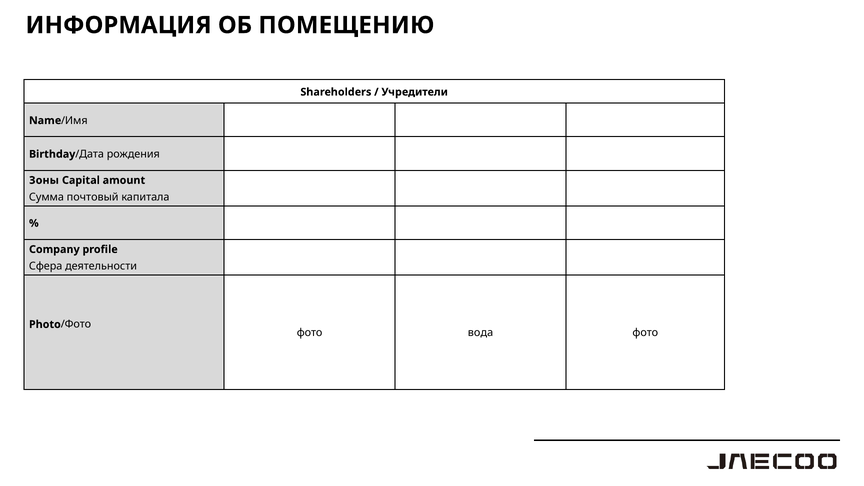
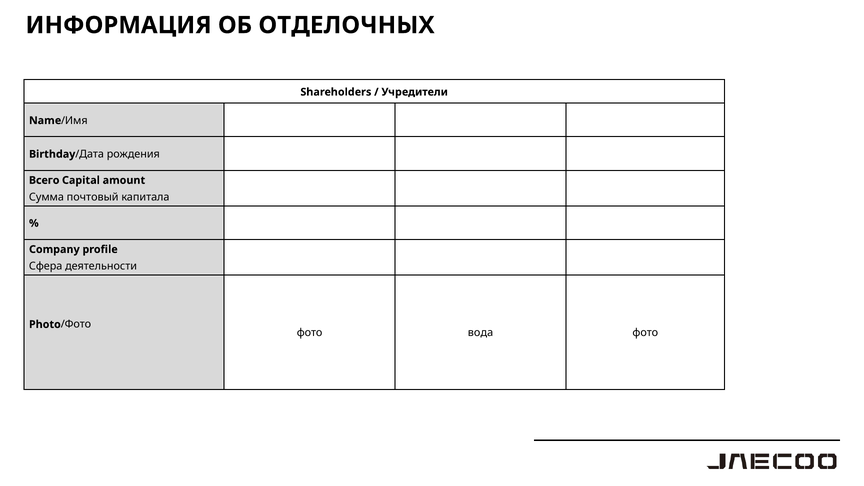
ПОМЕЩЕНИЮ: ПОМЕЩЕНИЮ -> ОТДЕЛОЧНЫХ
Зоны: Зоны -> Всего
